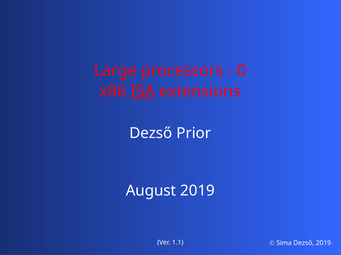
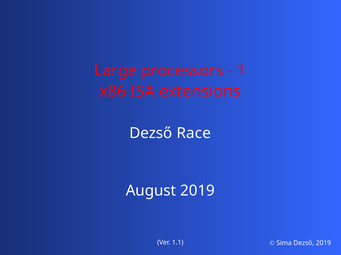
0: 0 -> 1
ISA underline: present -> none
Prior: Prior -> Race
